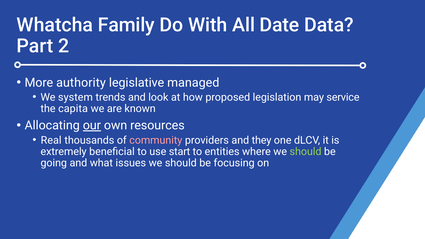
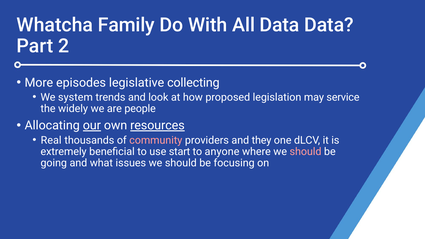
All Date: Date -> Data
authority: authority -> episodes
managed: managed -> collecting
capita: capita -> widely
known: known -> people
resources underline: none -> present
entities: entities -> anyone
should at (306, 152) colour: light green -> pink
